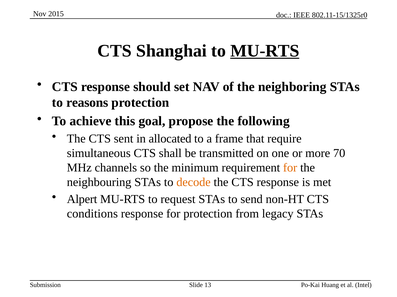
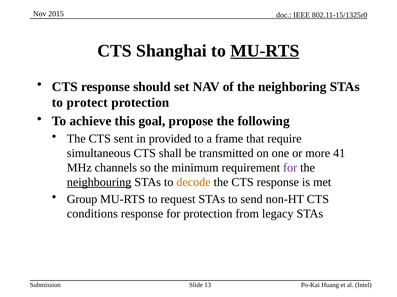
reasons: reasons -> protect
allocated: allocated -> provided
70: 70 -> 41
for at (290, 168) colour: orange -> purple
neighbouring underline: none -> present
Alpert: Alpert -> Group
